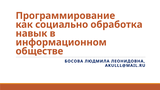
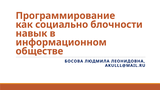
обработка: обработка -> блочности
